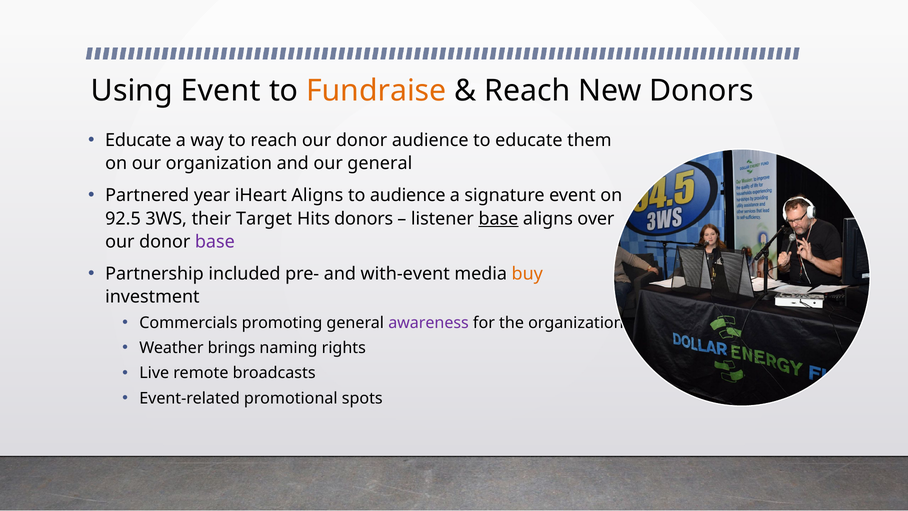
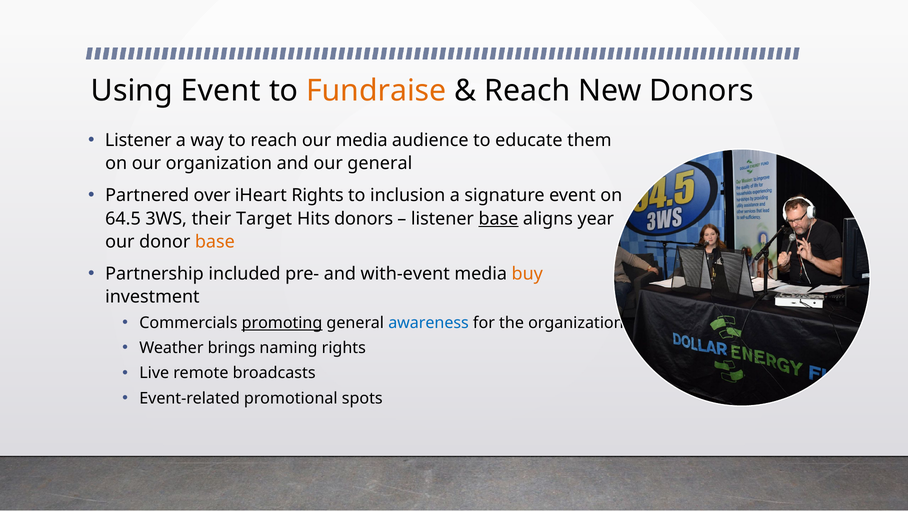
Educate at (138, 140): Educate -> Listener
reach our donor: donor -> media
year: year -> over
iHeart Aligns: Aligns -> Rights
to audience: audience -> inclusion
92.5: 92.5 -> 64.5
over: over -> year
base at (215, 242) colour: purple -> orange
promoting underline: none -> present
awareness colour: purple -> blue
